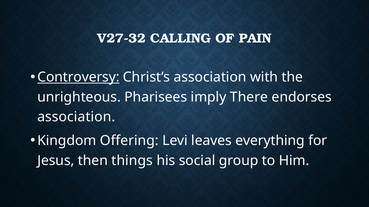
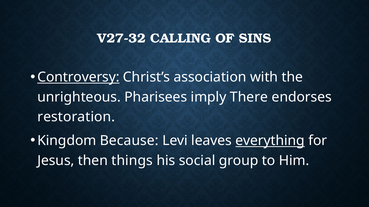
PAIN: PAIN -> SINS
association at (76, 117): association -> restoration
Offering: Offering -> Because
everything underline: none -> present
